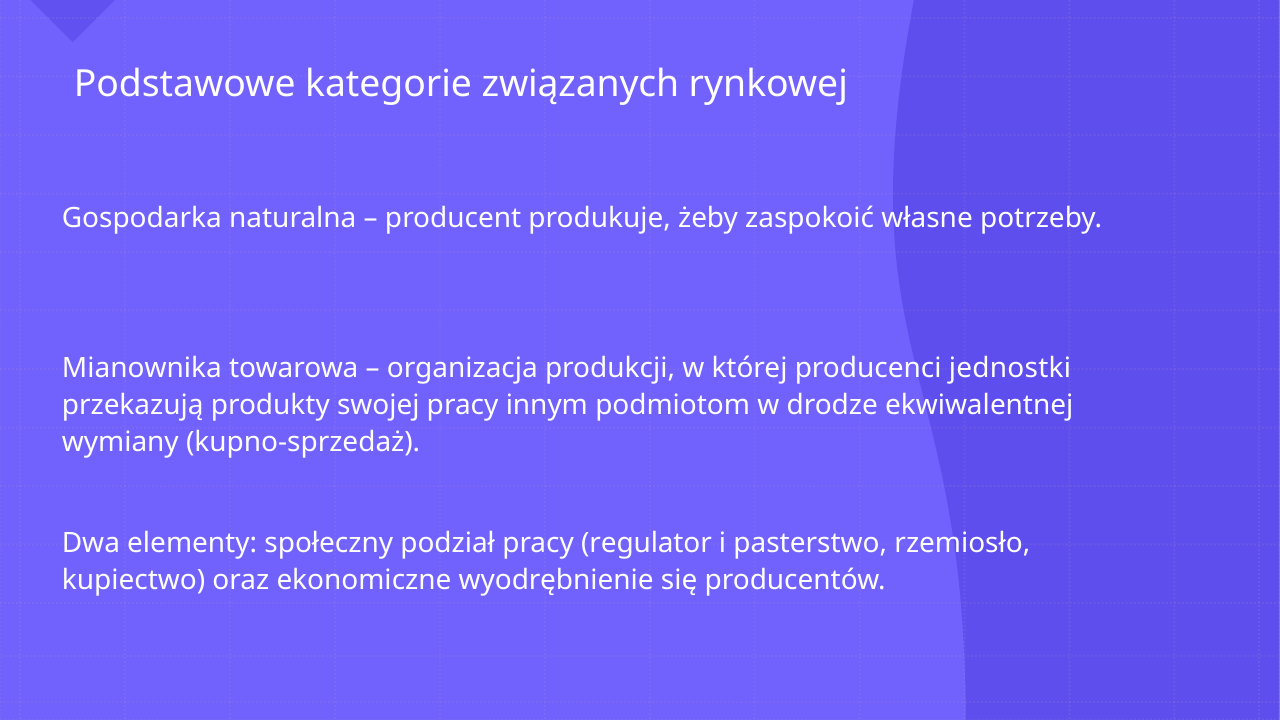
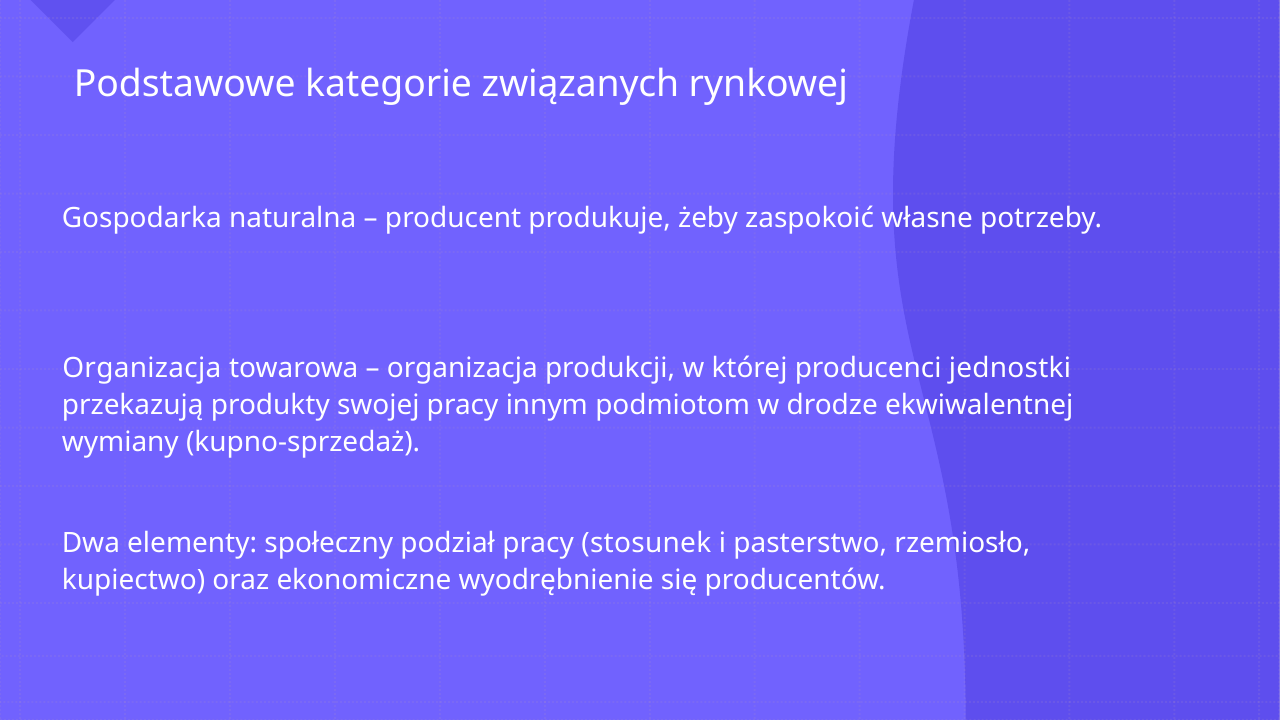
Mianownika at (142, 369): Mianownika -> Organizacja
regulator: regulator -> stosunek
